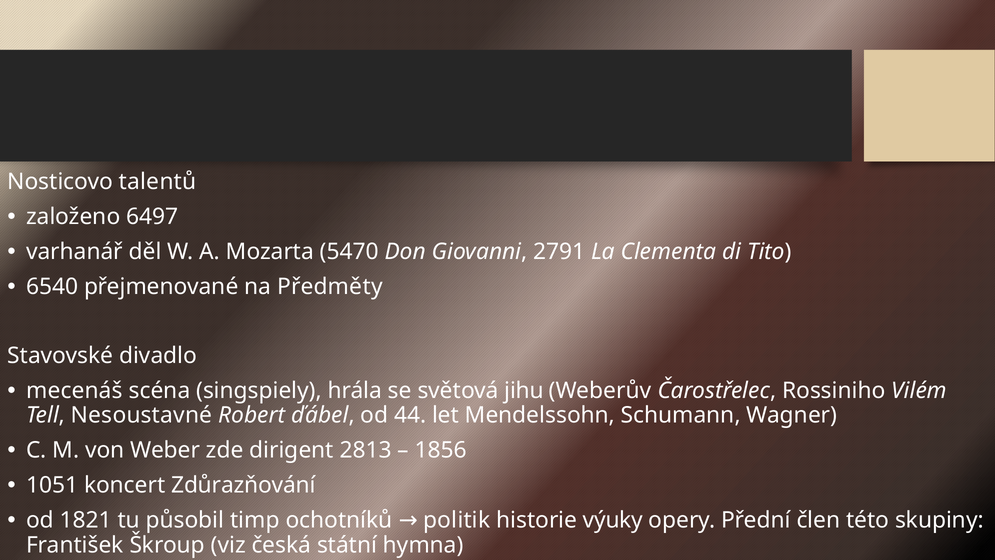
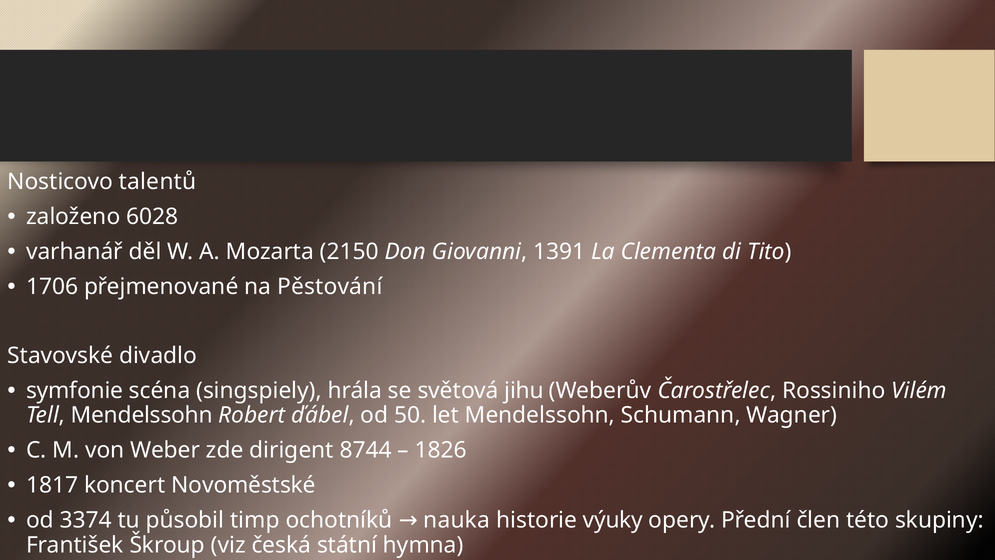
6497: 6497 -> 6028
5470: 5470 -> 2150
2791: 2791 -> 1391
6540: 6540 -> 1706
Předměty: Předměty -> Pěstování
mecenáš: mecenáš -> symfonie
Tell Nesoustavné: Nesoustavné -> Mendelssohn
44: 44 -> 50
2813: 2813 -> 8744
1856: 1856 -> 1826
1051: 1051 -> 1817
Zdůrazňování: Zdůrazňování -> Novoměstské
1821: 1821 -> 3374
politik: politik -> nauka
